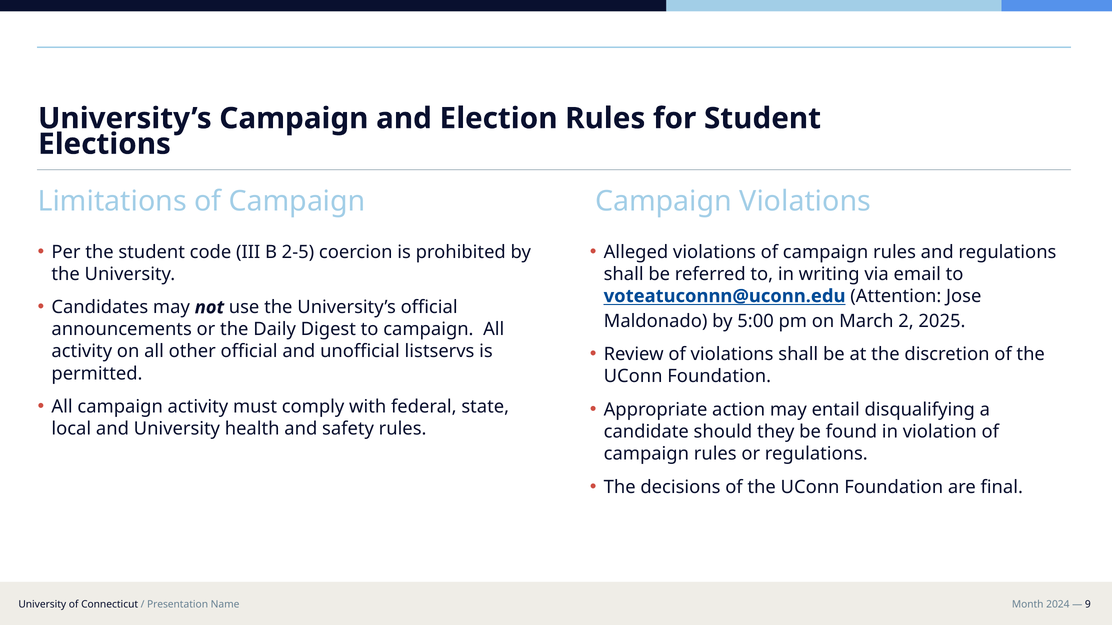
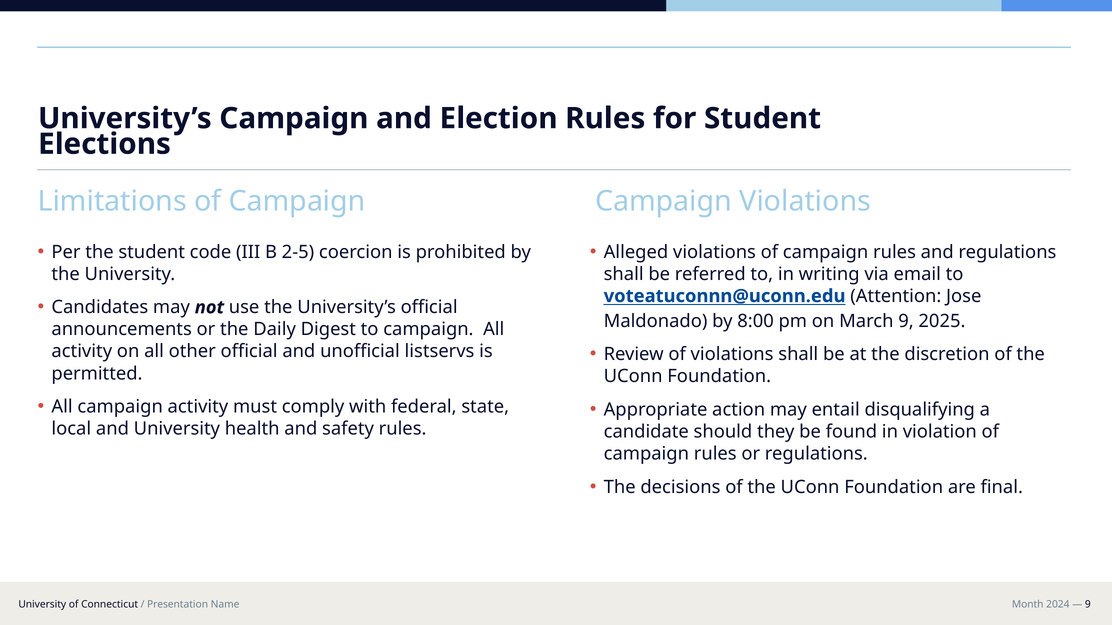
5:00: 5:00 -> 8:00
March 2: 2 -> 9
